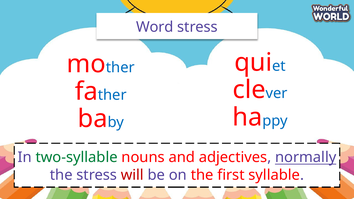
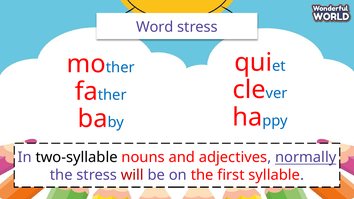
two-syllable colour: green -> black
